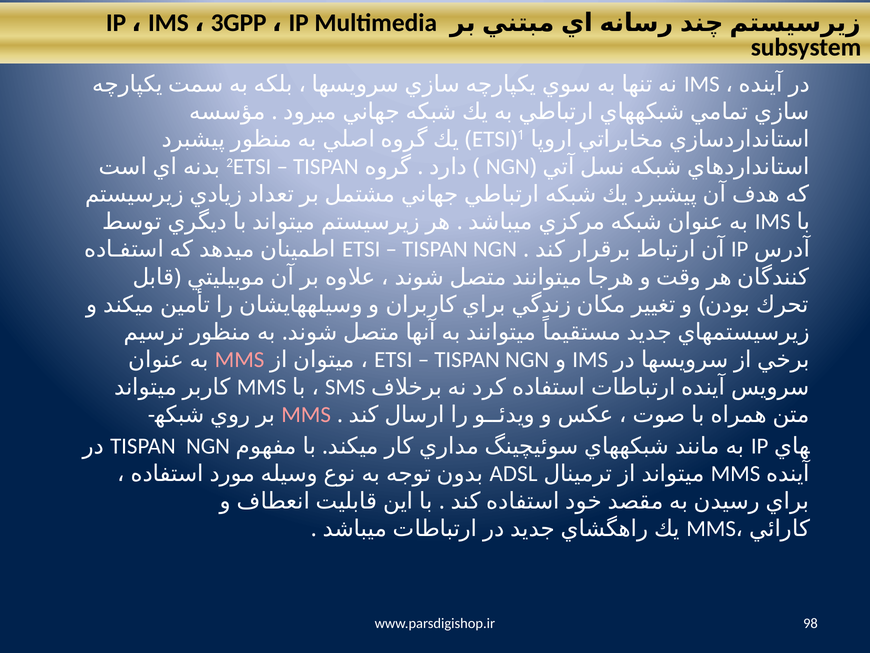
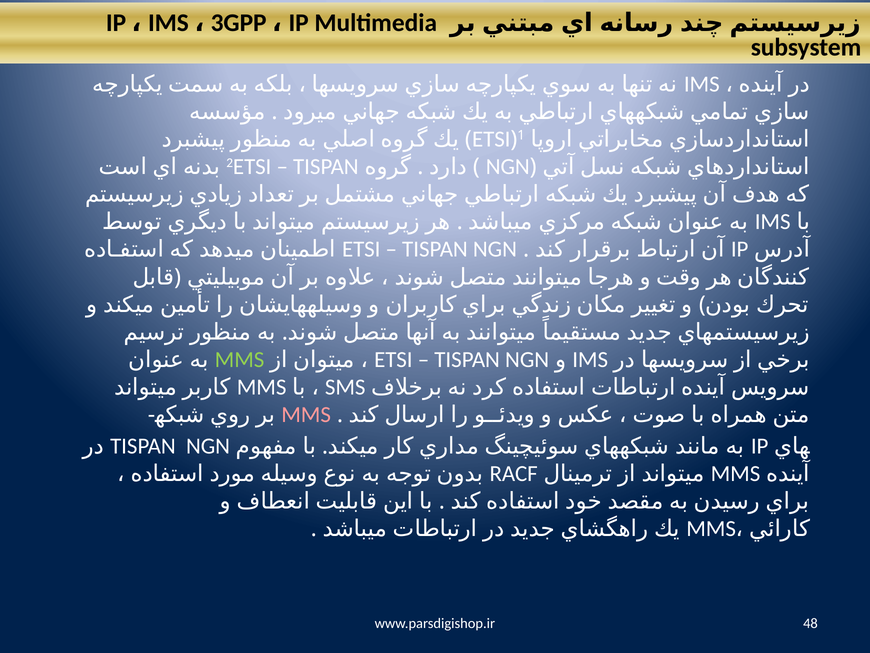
MMS at (240, 359) colour: pink -> light green
ADSL: ADSL -> RACF
98: 98 -> 48
